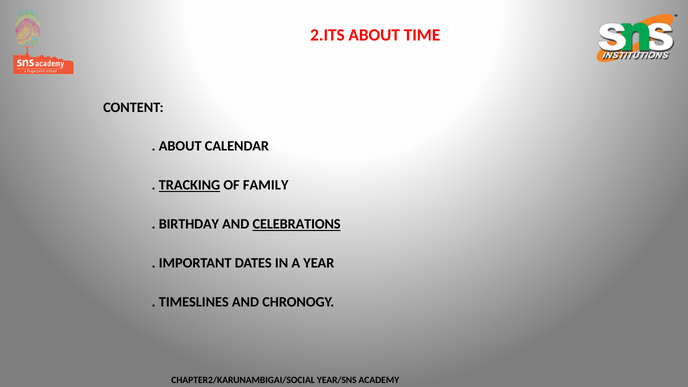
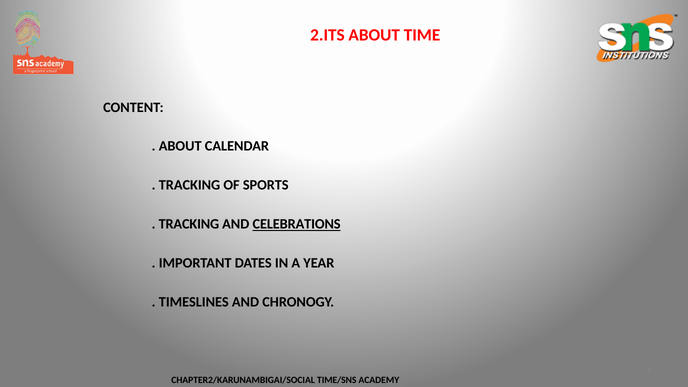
TRACKING at (190, 185) underline: present -> none
FAMILY: FAMILY -> SPORTS
BIRTHDAY at (189, 224): BIRTHDAY -> TRACKING
YEAR/SNS: YEAR/SNS -> TIME/SNS
